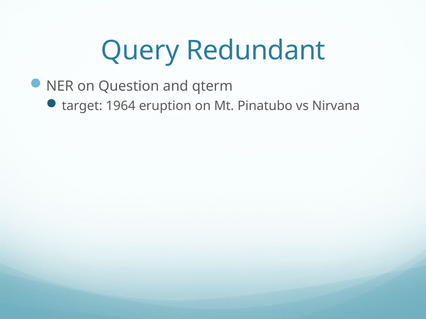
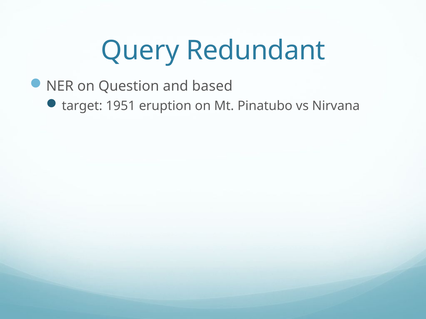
qterm: qterm -> based
1964: 1964 -> 1951
